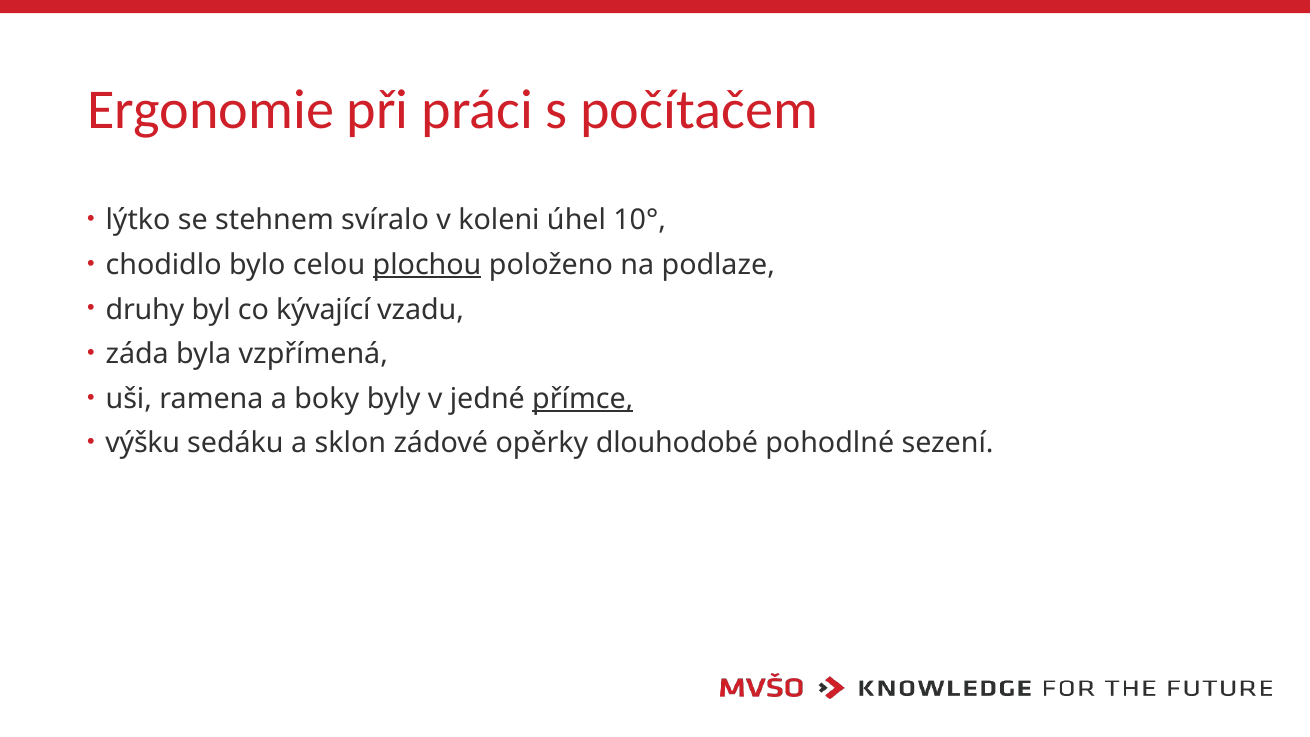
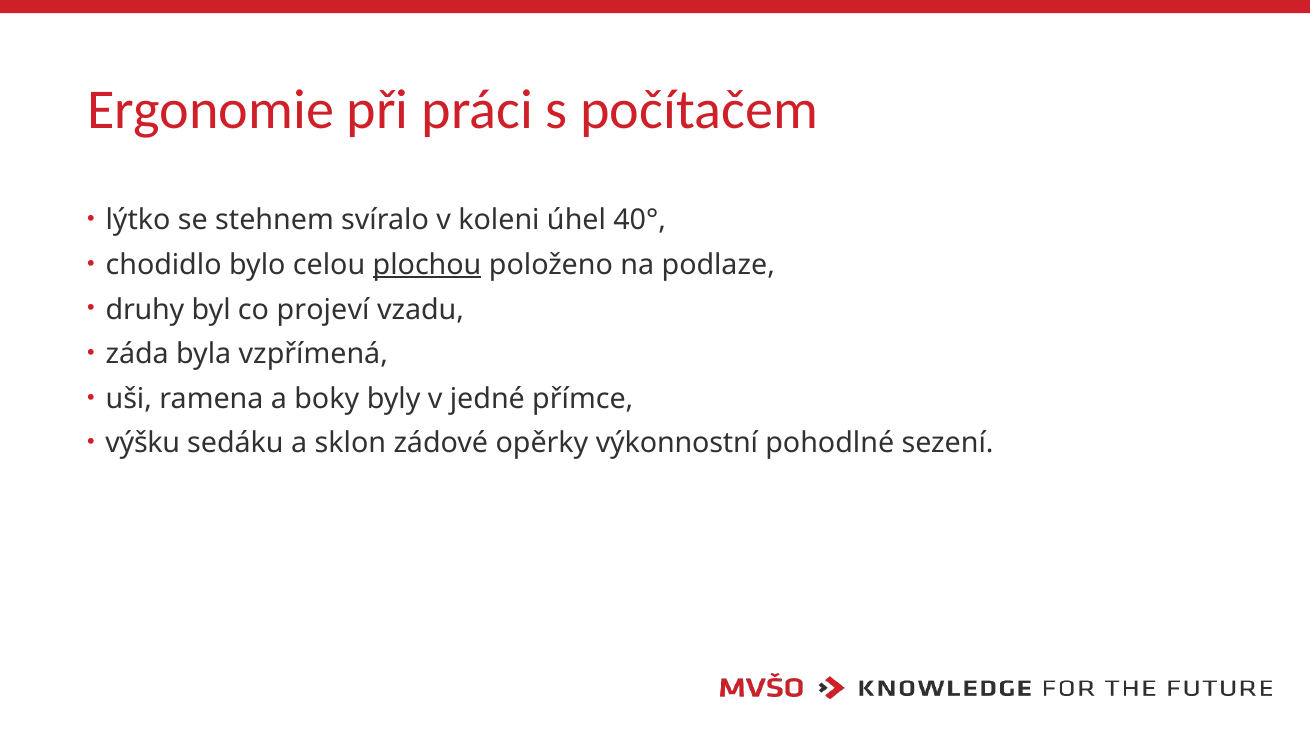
10°: 10° -> 40°
kývající: kývající -> projeví
přímce underline: present -> none
dlouhodobé: dlouhodobé -> výkonnostní
